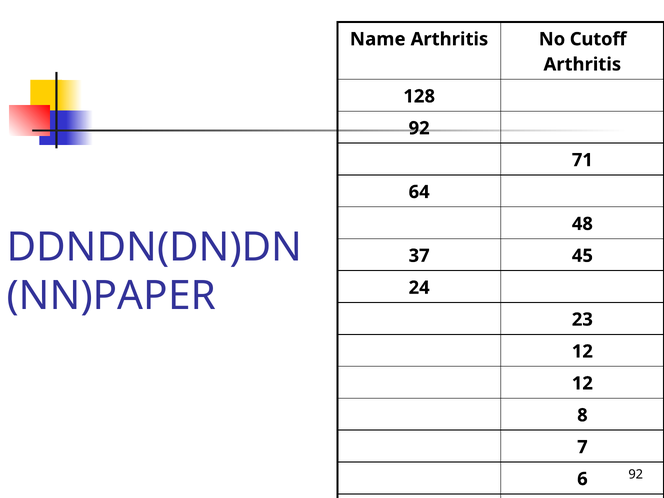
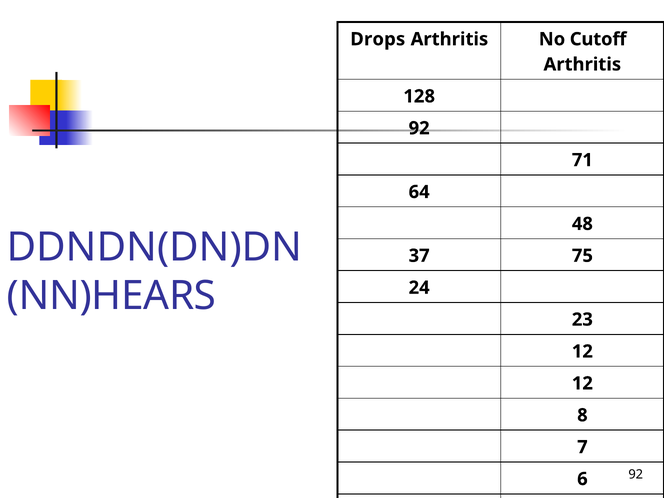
Name: Name -> Drops
45: 45 -> 75
NN)PAPER: NN)PAPER -> NN)HEARS
